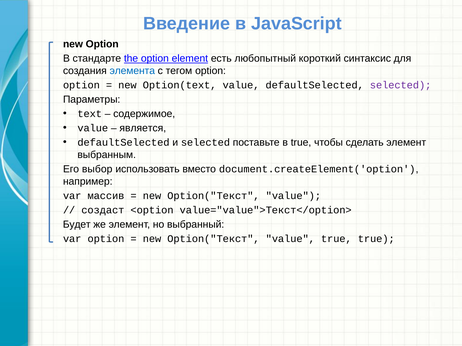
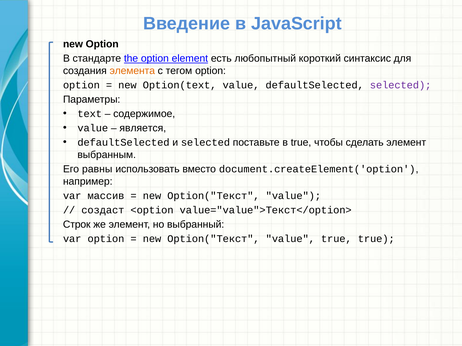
элемента colour: blue -> orange
выбор: выбор -> равны
Будет: Будет -> Строк
